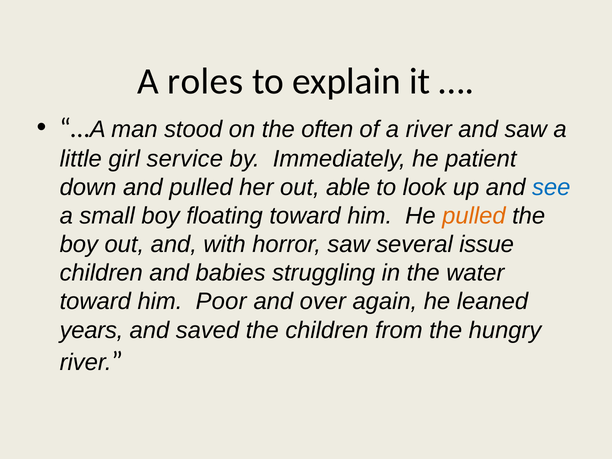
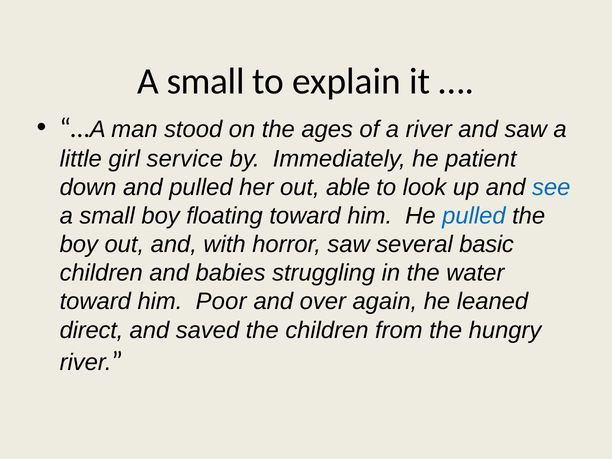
roles at (205, 82): roles -> small
often: often -> ages
pulled at (474, 216) colour: orange -> blue
issue: issue -> basic
years: years -> direct
